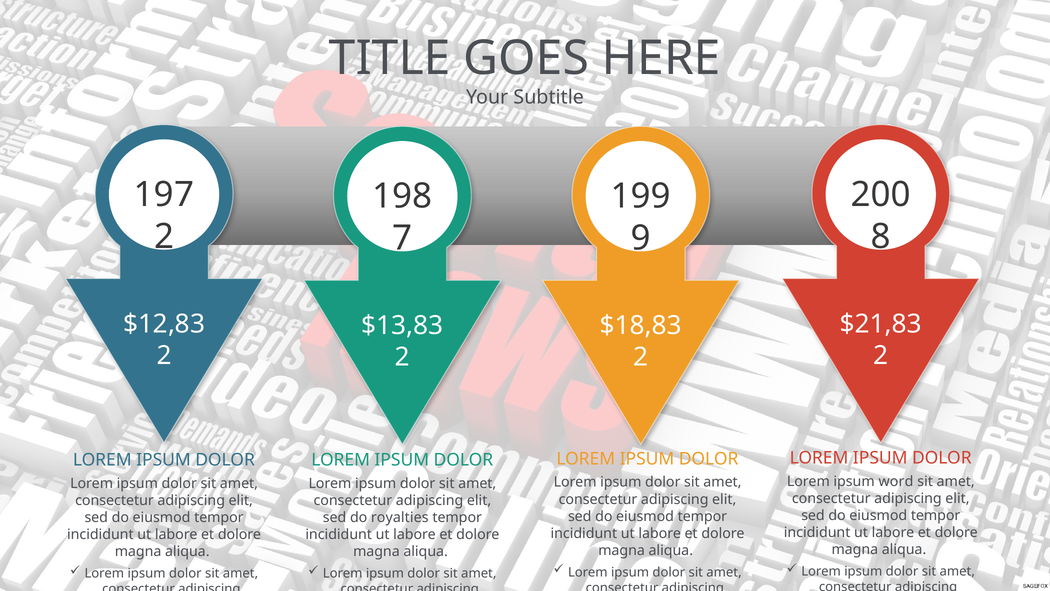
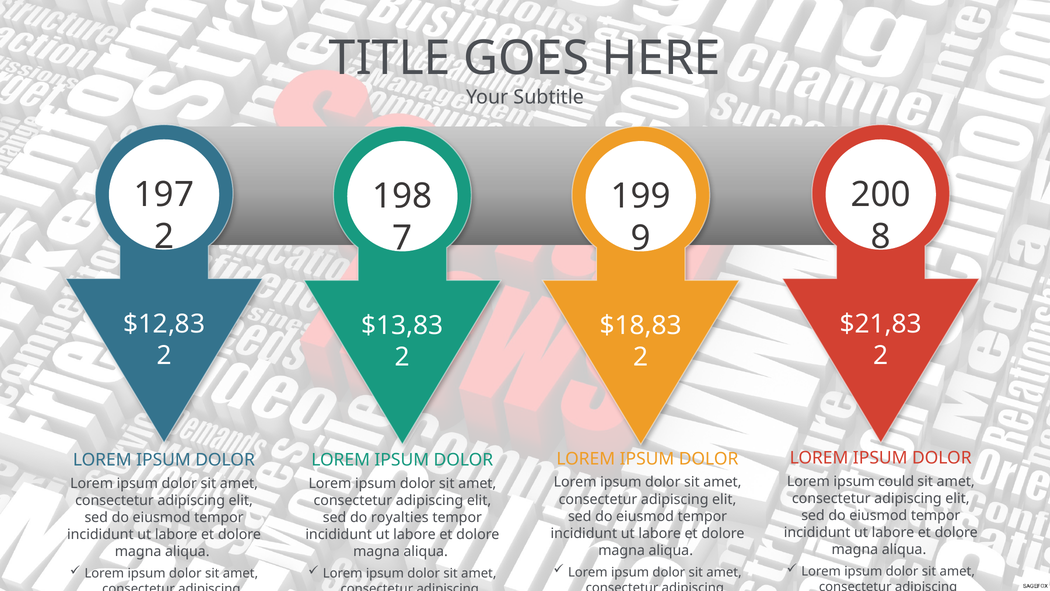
word: word -> could
